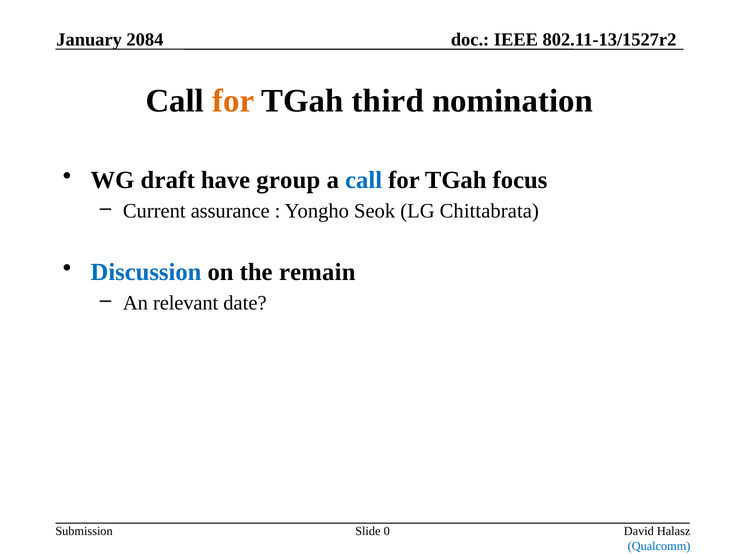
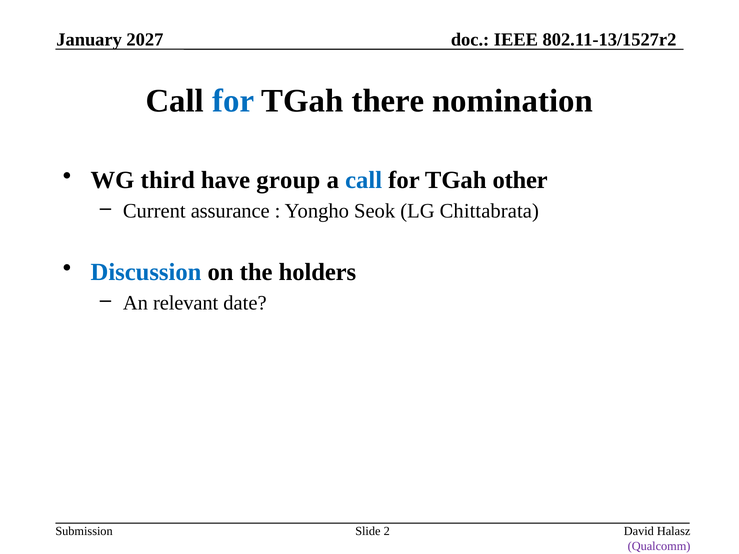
2084: 2084 -> 2027
for at (233, 101) colour: orange -> blue
third: third -> there
draft: draft -> third
focus: focus -> other
remain: remain -> holders
0: 0 -> 2
Qualcomm colour: blue -> purple
